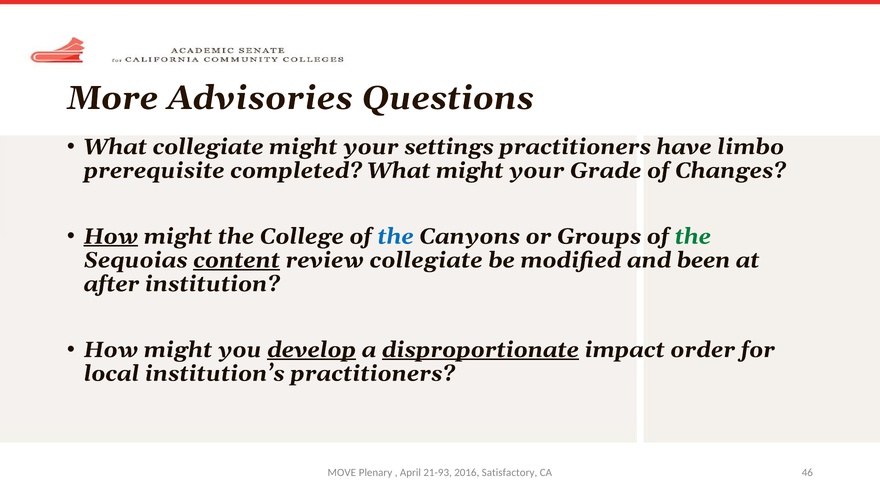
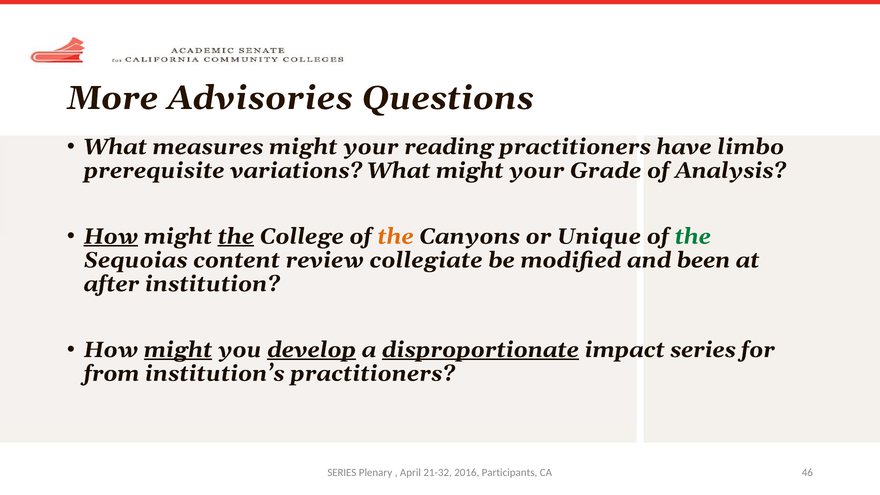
What collegiate: collegiate -> measures
settings: settings -> reading
completed: completed -> variations
Changes: Changes -> Analysis
the at (236, 236) underline: none -> present
the at (396, 236) colour: blue -> orange
Groups: Groups -> Unique
content underline: present -> none
might at (178, 350) underline: none -> present
impact order: order -> series
local: local -> from
MOVE at (342, 473): MOVE -> SERIES
21-93: 21-93 -> 21-32
Satisfactory: Satisfactory -> Participants
